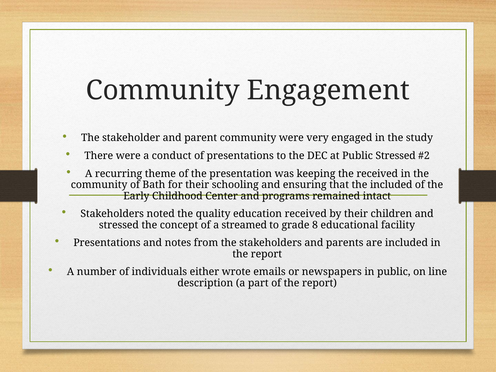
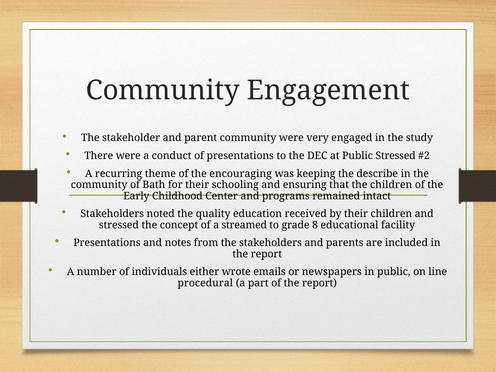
presentation: presentation -> encouraging
the received: received -> describe
the included: included -> children
description: description -> procedural
